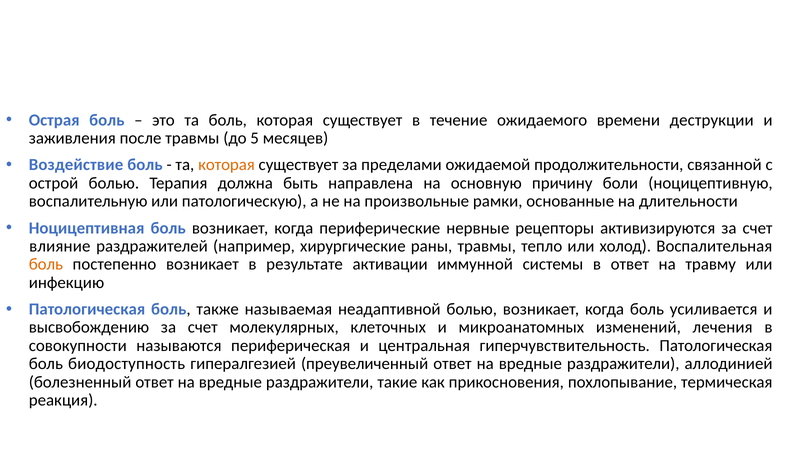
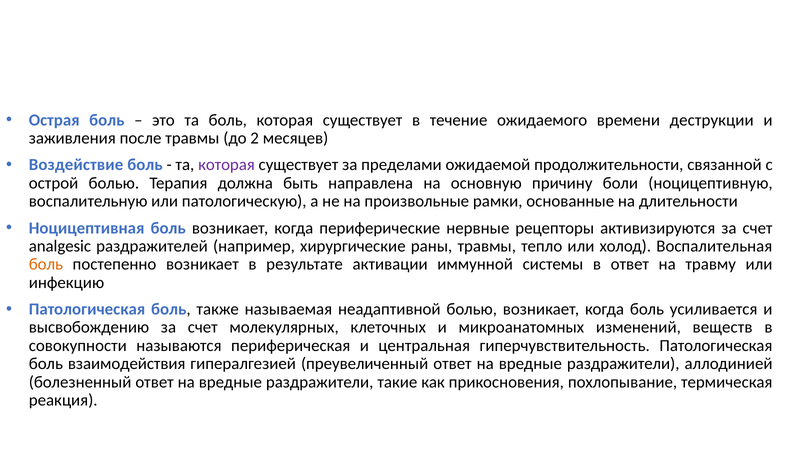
5: 5 -> 2
которая at (226, 165) colour: orange -> purple
влияние: влияние -> analgesic
лечения: лечения -> веществ
биодоступность: биодоступность -> взаимодействия
